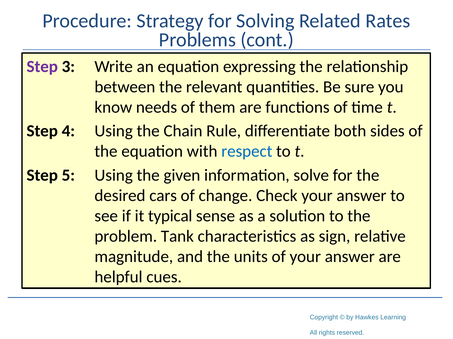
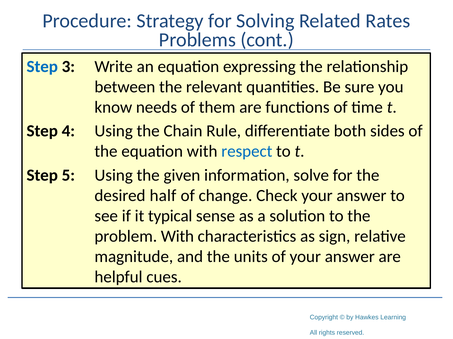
Step at (42, 67) colour: purple -> blue
cars: cars -> half
problem Tank: Tank -> With
